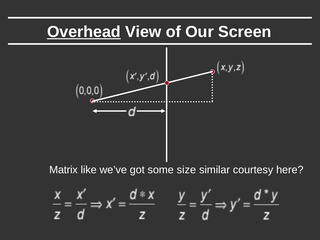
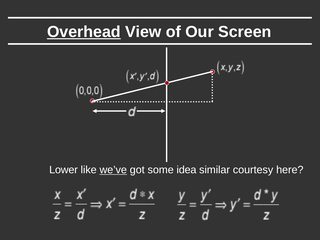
Matrix: Matrix -> Lower
we’ve underline: none -> present
size: size -> idea
